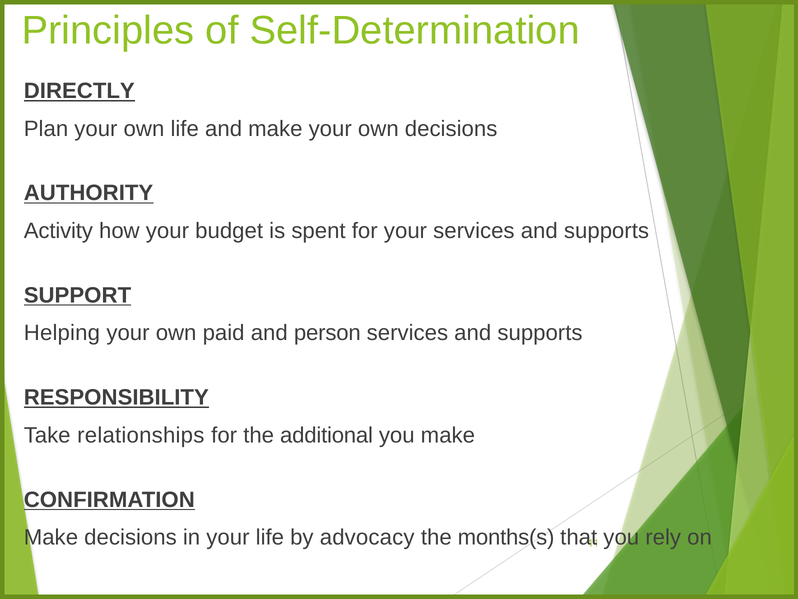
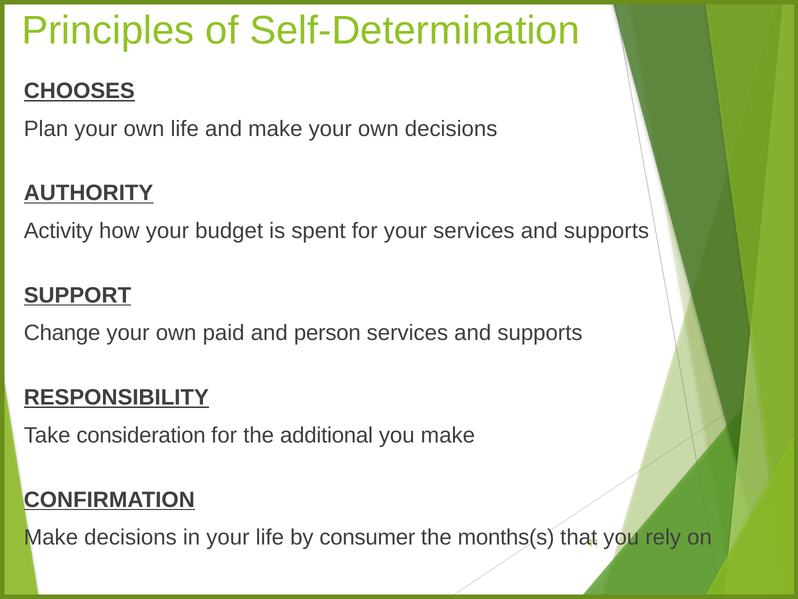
DIRECTLY: DIRECTLY -> CHOOSES
Helping: Helping -> Change
relationships: relationships -> consideration
advocacy: advocacy -> consumer
